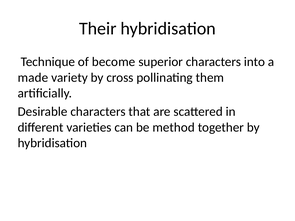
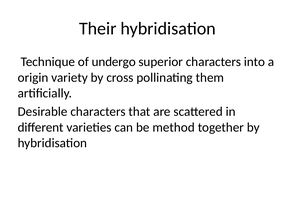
become: become -> undergo
made: made -> origin
